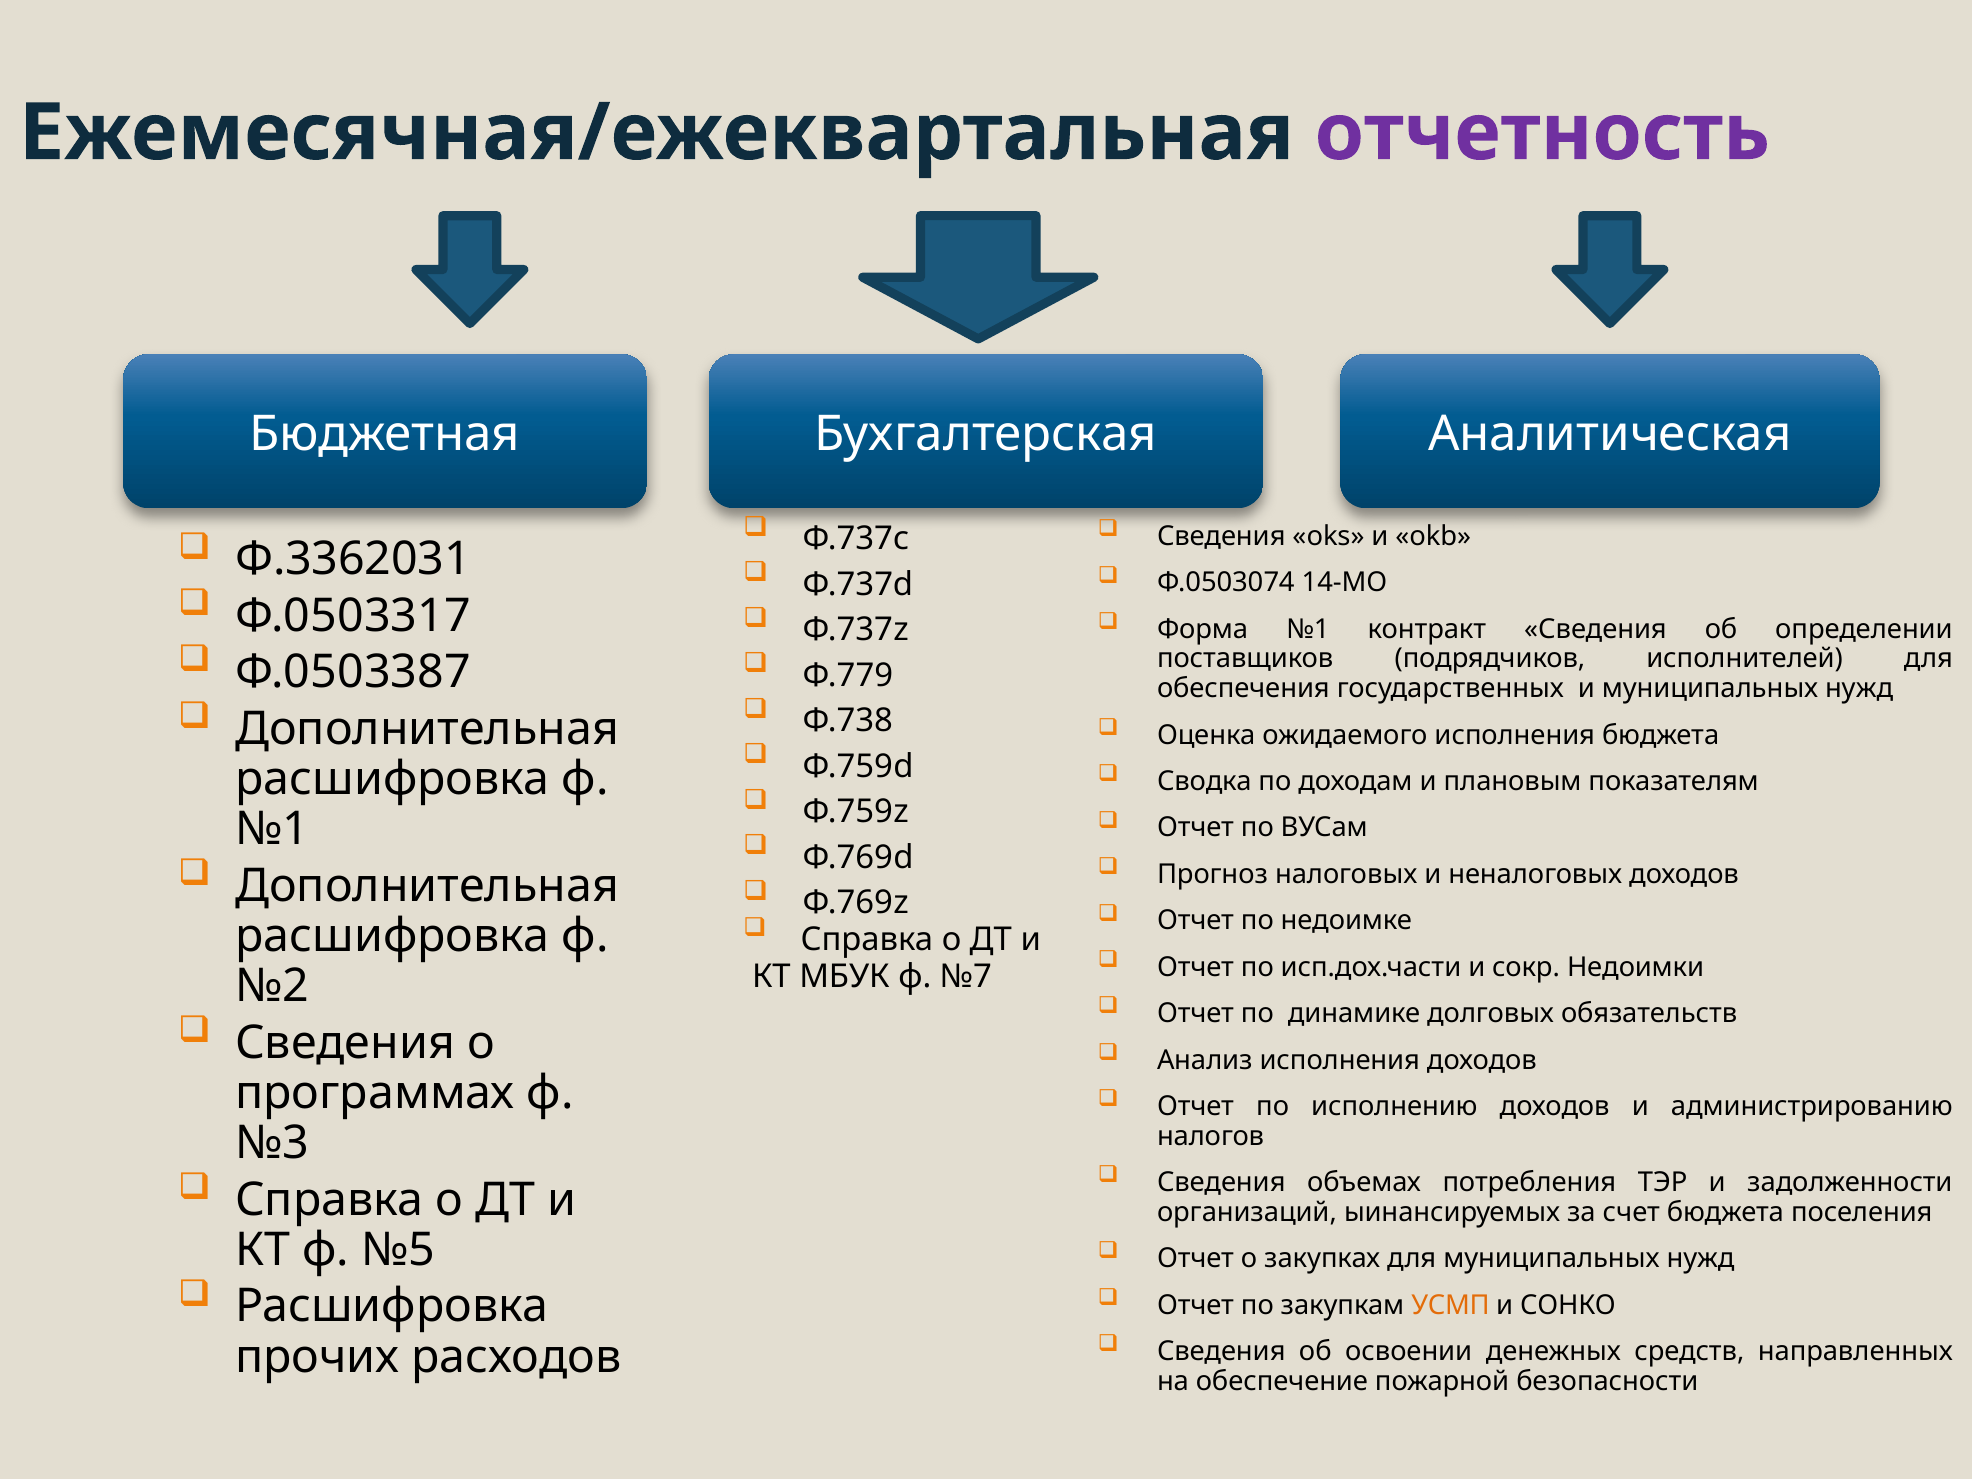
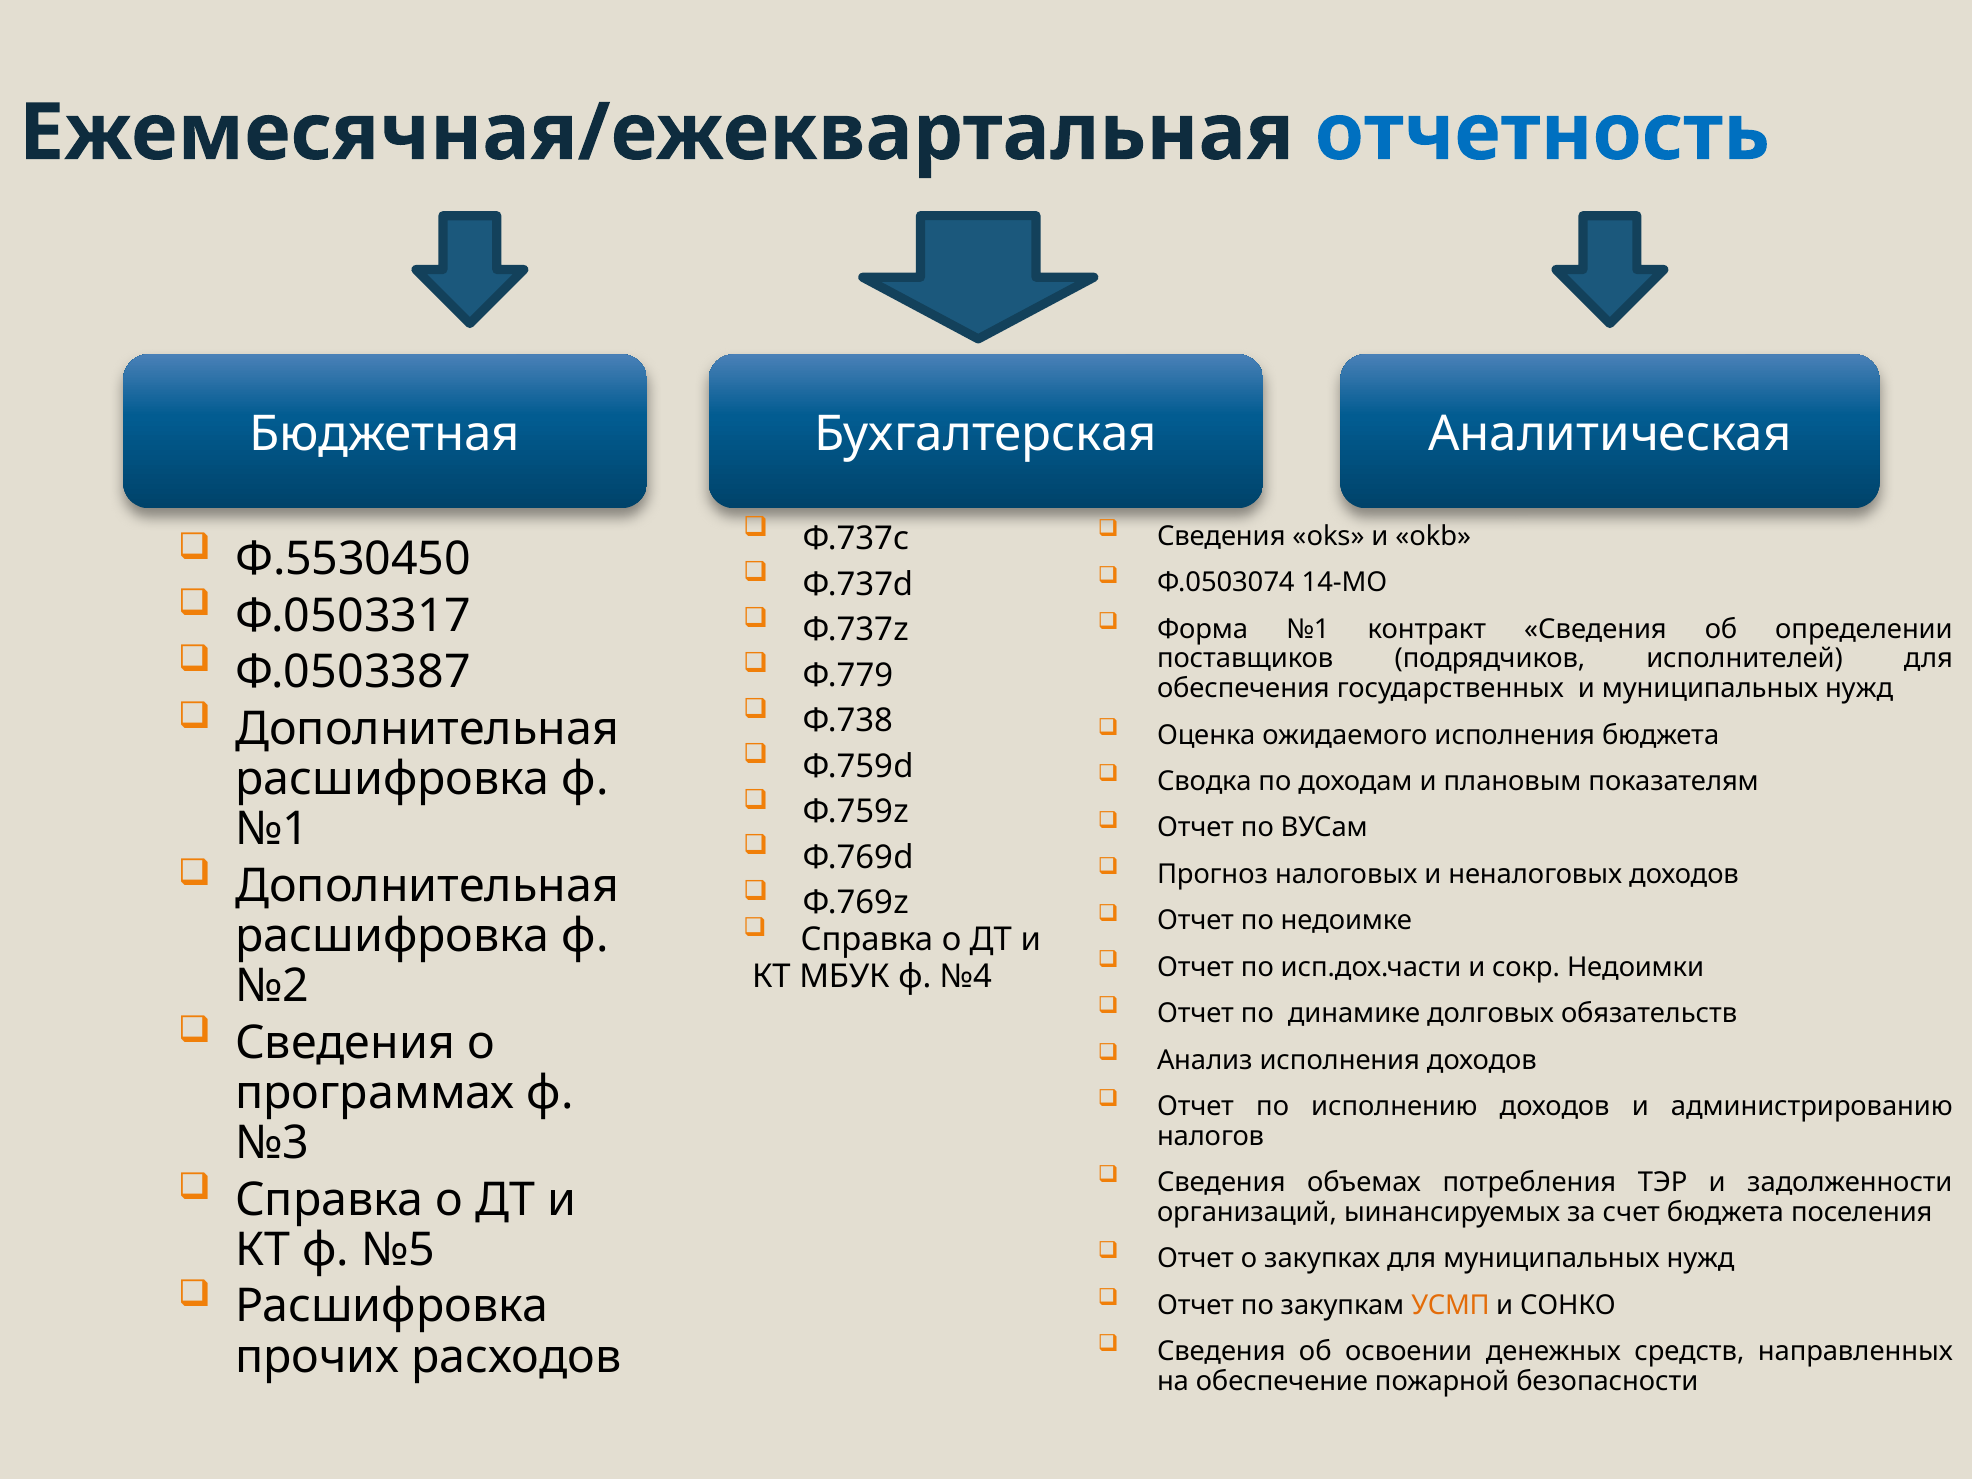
отчетность colour: purple -> blue
Ф.3362031: Ф.3362031 -> Ф.5530450
№7: №7 -> №4
